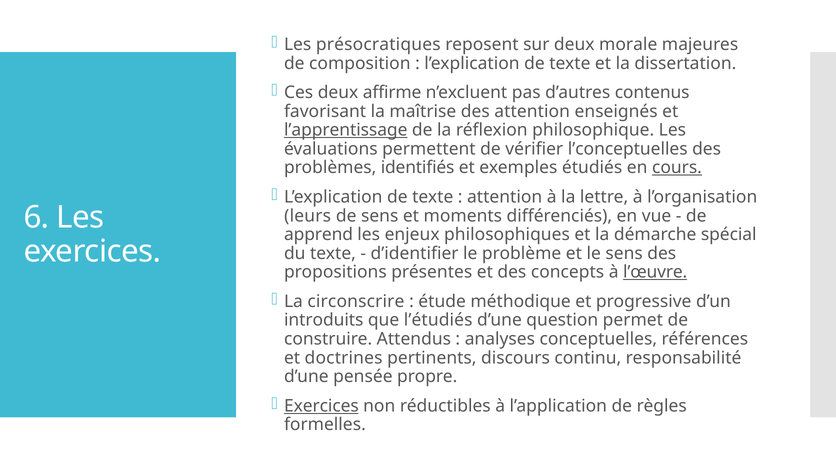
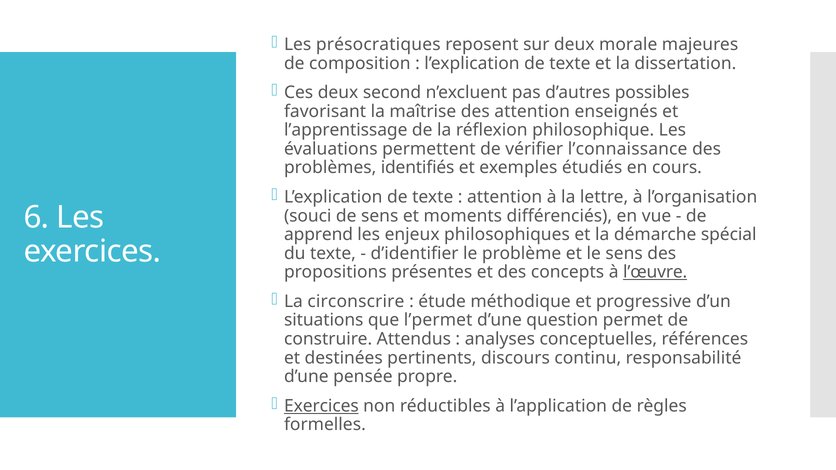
affirme: affirme -> second
contenus: contenus -> possibles
l’apprentissage underline: present -> none
l’conceptuelles: l’conceptuelles -> l’connaissance
cours underline: present -> none
leurs: leurs -> souci
introduits: introduits -> situations
l’étudiés: l’étudiés -> l’permet
doctrines: doctrines -> destinées
